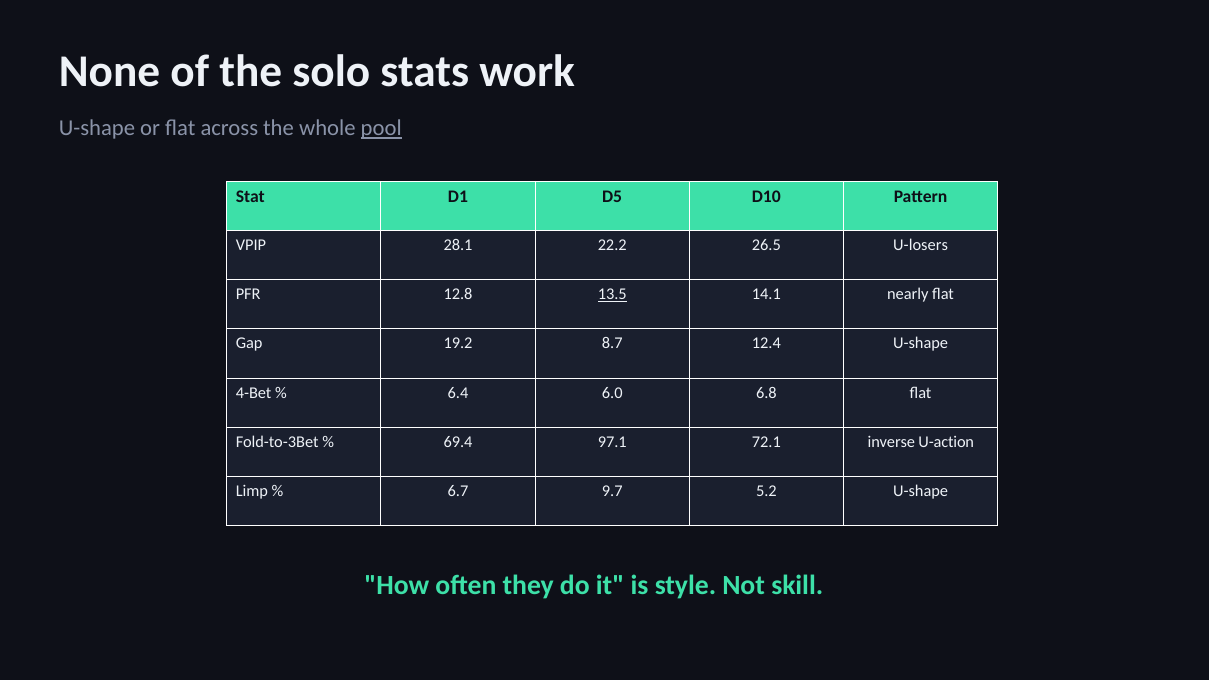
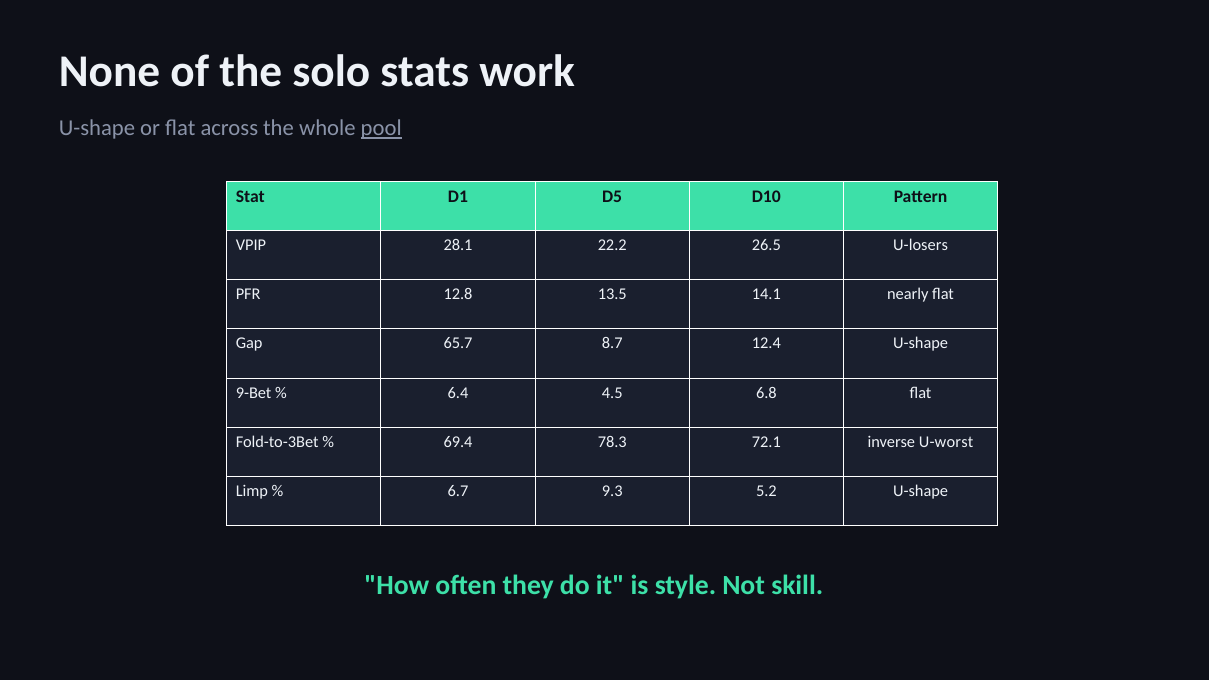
13.5 underline: present -> none
19.2: 19.2 -> 65.7
4-Bet: 4-Bet -> 9-Bet
6.0: 6.0 -> 4.5
97.1: 97.1 -> 78.3
U-action: U-action -> U-worst
9.7: 9.7 -> 9.3
